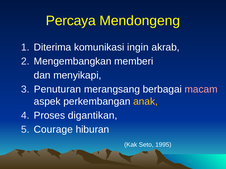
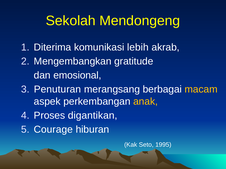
Percaya: Percaya -> Sekolah
ingin: ingin -> lebih
memberi: memberi -> gratitude
menyikapi: menyikapi -> emosional
macam colour: pink -> yellow
